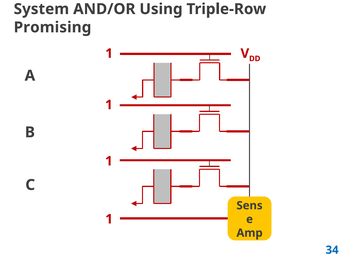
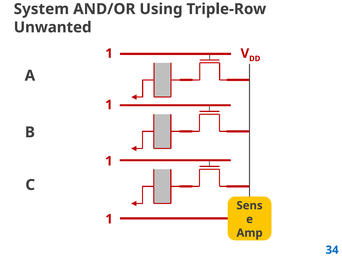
Promising: Promising -> Unwanted
